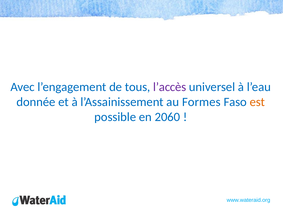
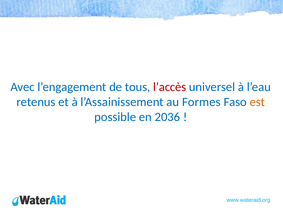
l’accès colour: purple -> red
donnée: donnée -> retenus
2060: 2060 -> 2036
